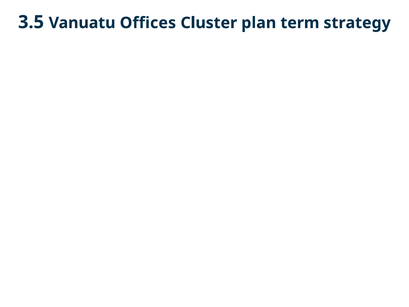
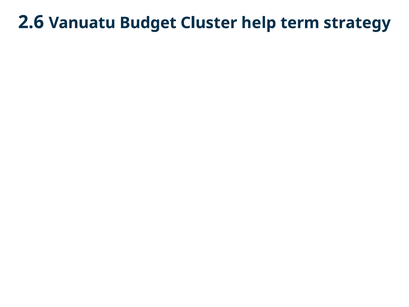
3.5: 3.5 -> 2.6
Offices: Offices -> Budget
plan: plan -> help
